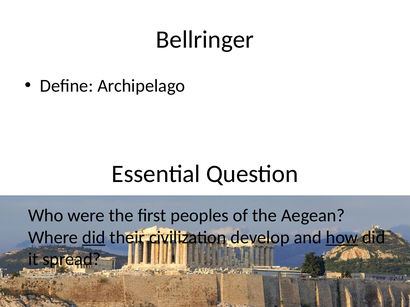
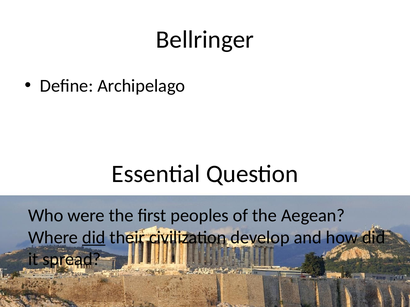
how underline: present -> none
